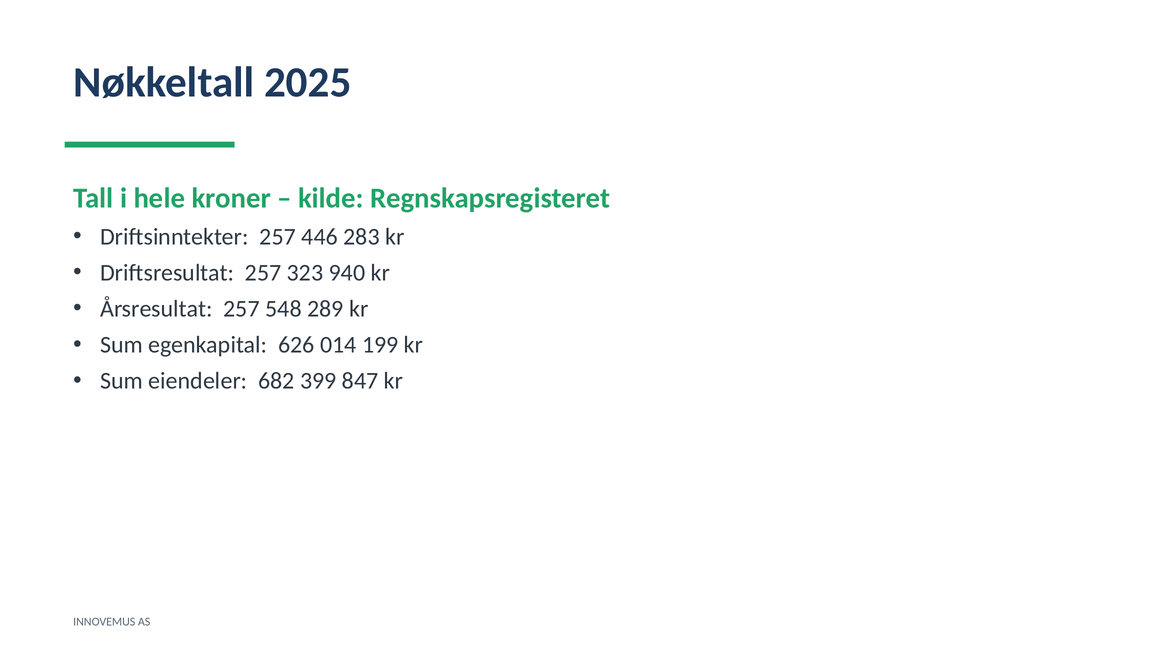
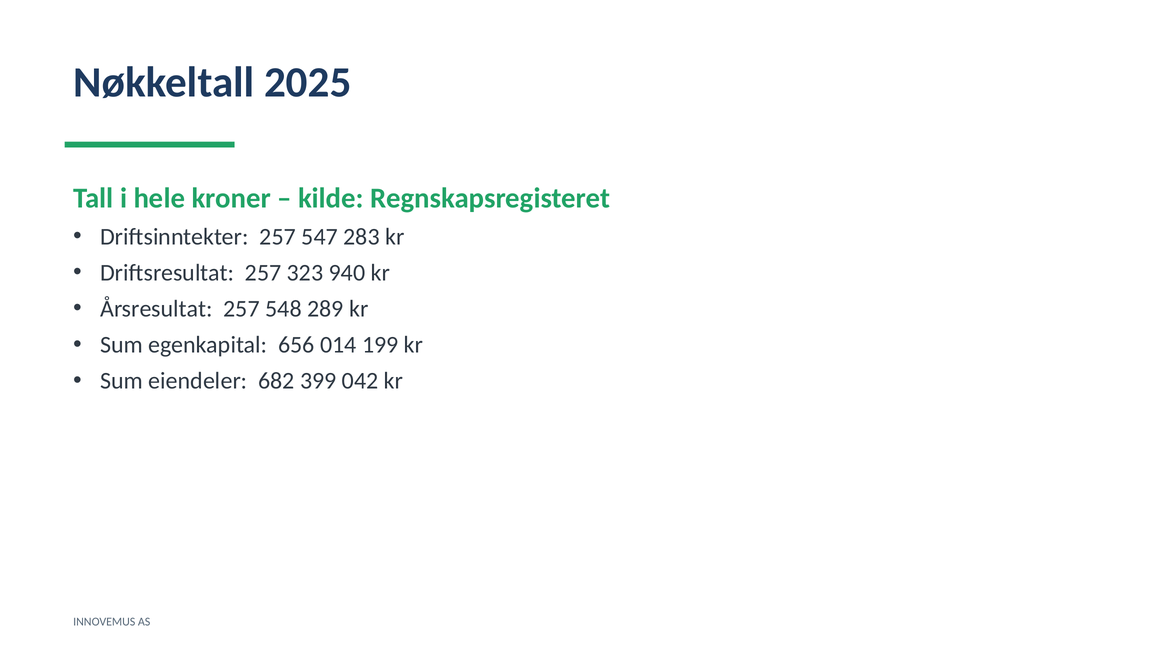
446: 446 -> 547
626: 626 -> 656
847: 847 -> 042
